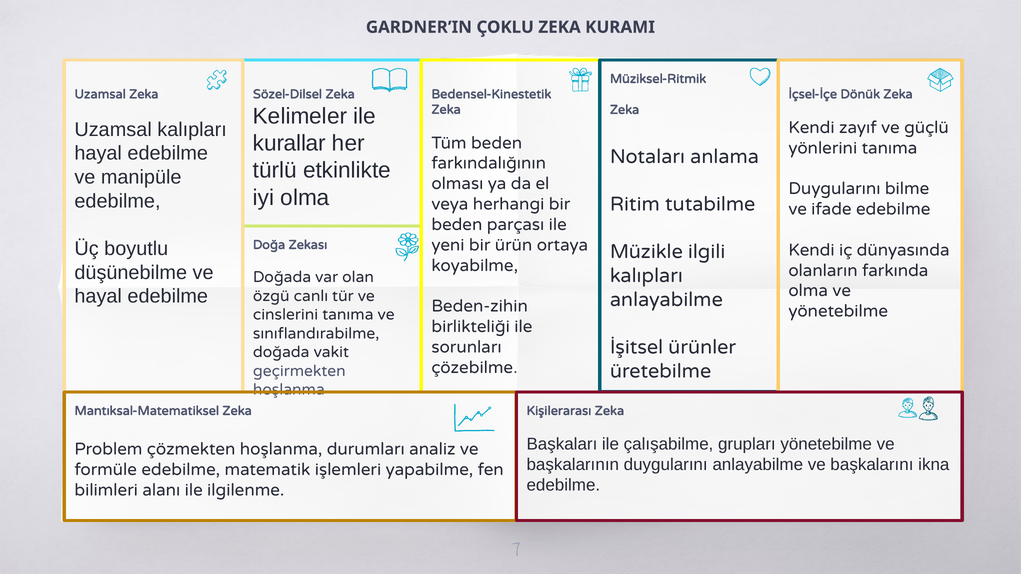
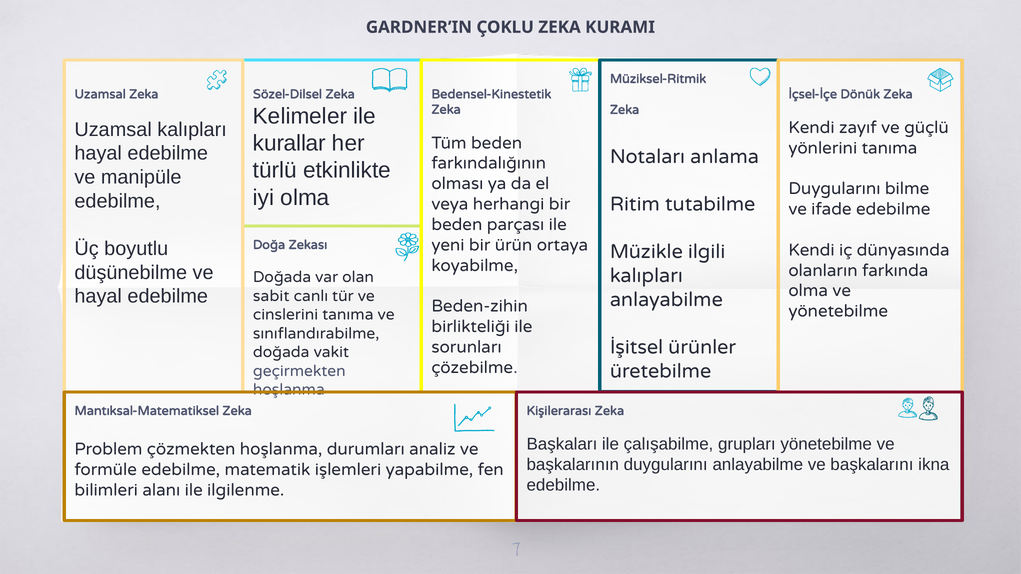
özgü: özgü -> sabit
